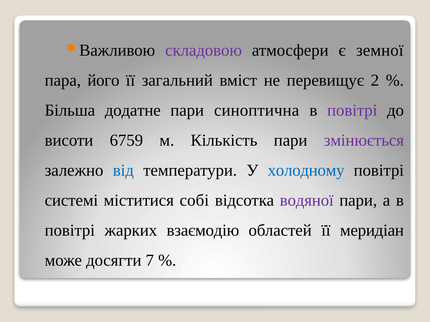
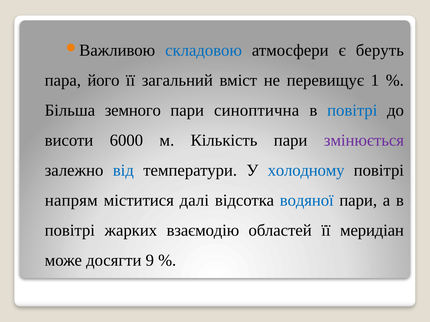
складовою colour: purple -> blue
земної: земної -> беруть
2: 2 -> 1
додатне: додатне -> земного
повітрі at (352, 110) colour: purple -> blue
6759: 6759 -> 6000
системі: системі -> напрям
собі: собі -> далі
водяної colour: purple -> blue
7: 7 -> 9
